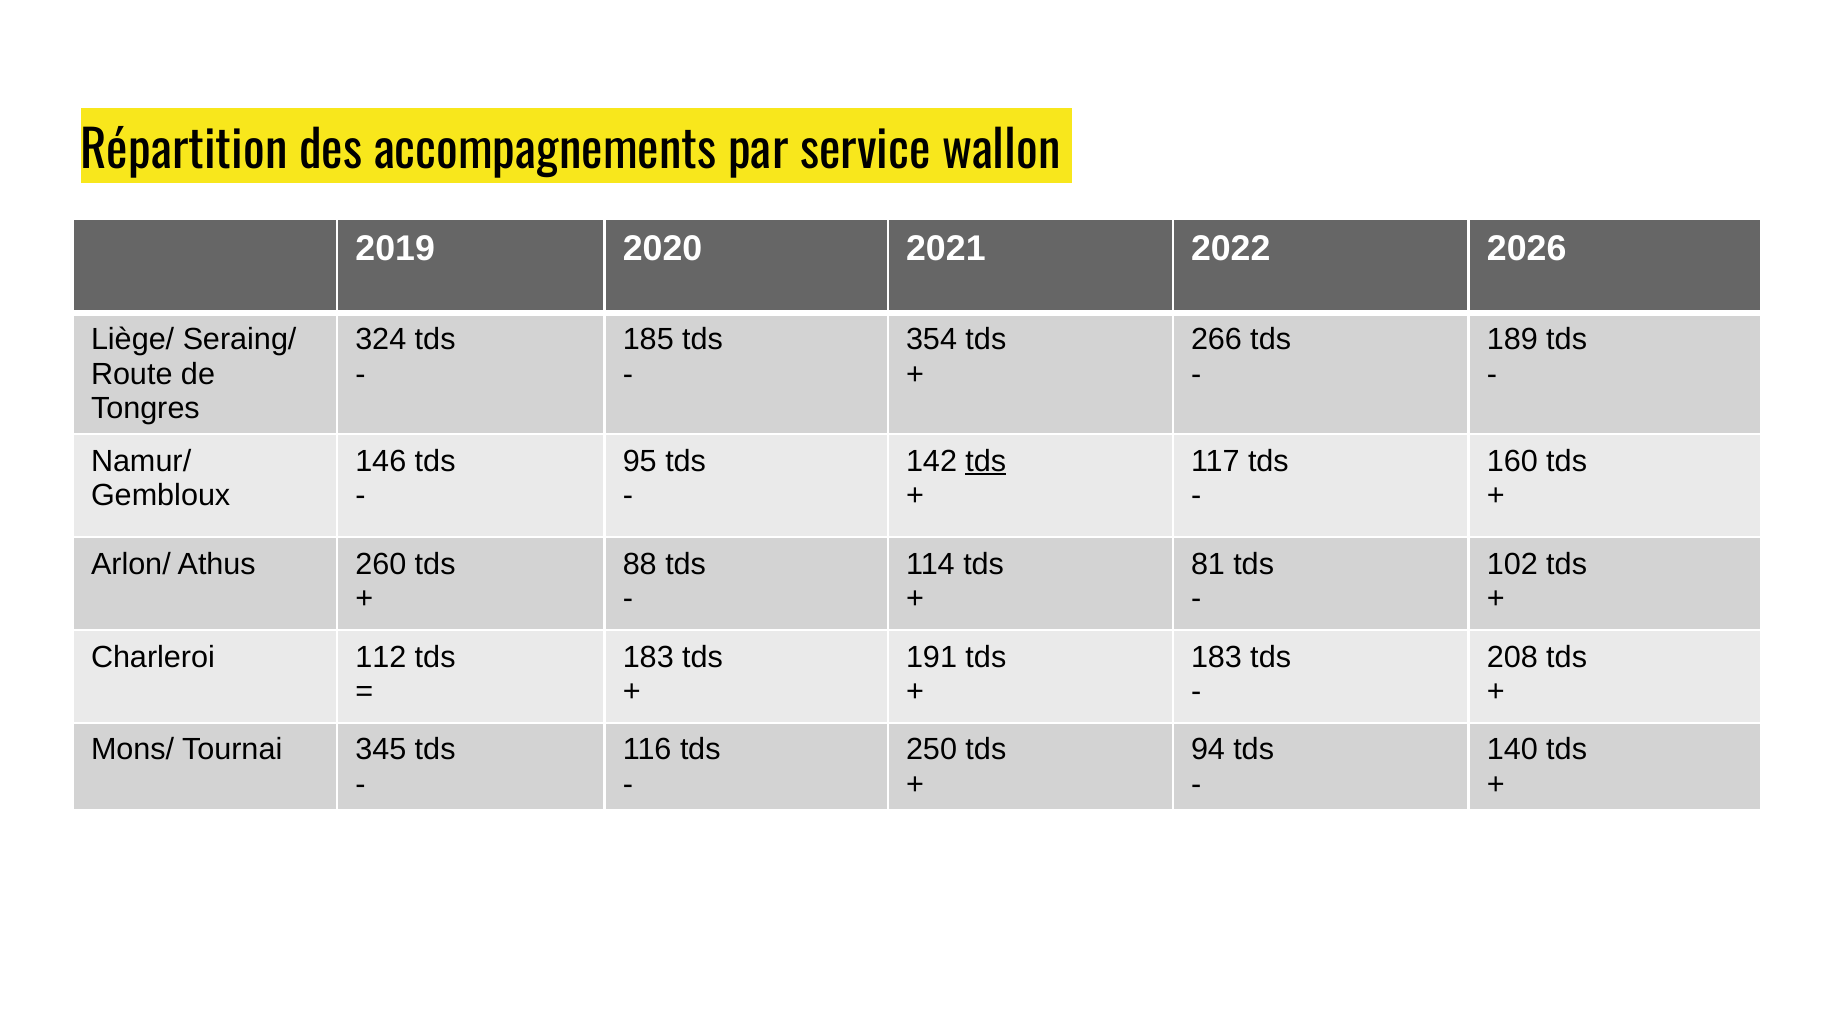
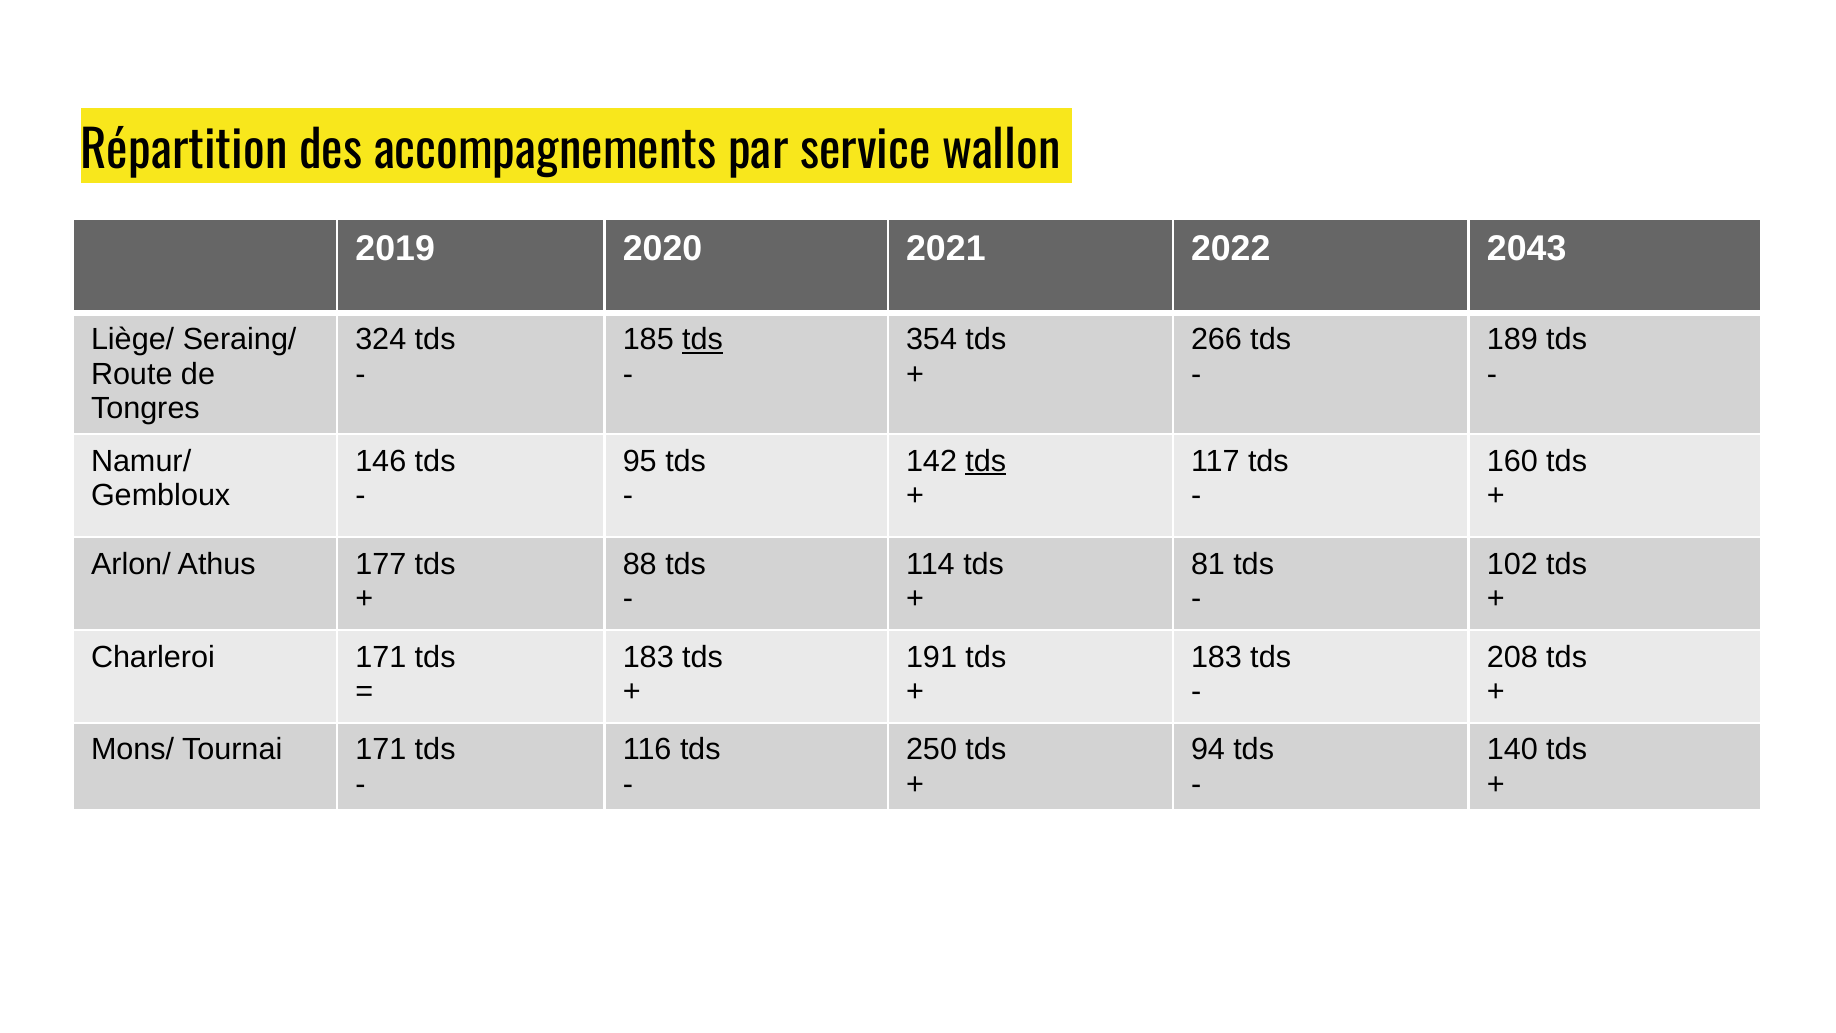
2026: 2026 -> 2043
tds at (703, 340) underline: none -> present
260: 260 -> 177
Charleroi 112: 112 -> 171
Tournai 345: 345 -> 171
